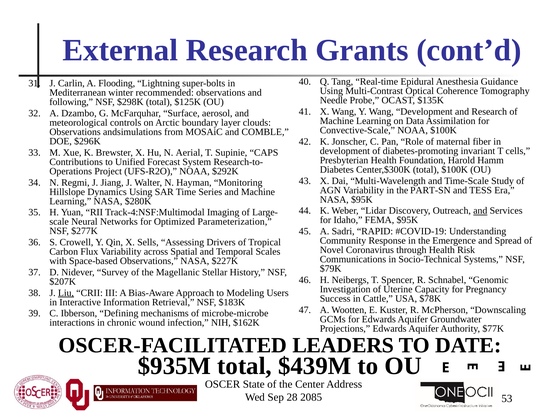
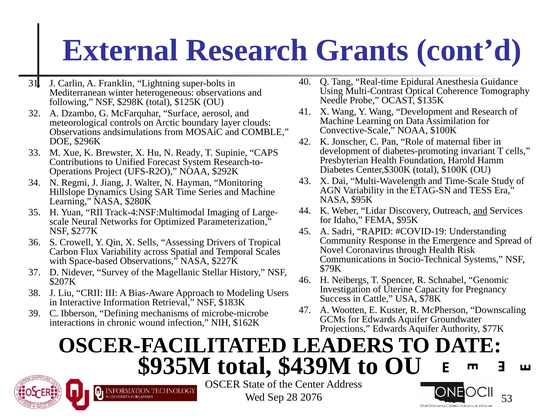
Flooding: Flooding -> Franklin
recommended: recommended -> heterogeneous
Aerial: Aerial -> Ready
PART-SN: PART-SN -> ETAG-SN
Liu underline: present -> none
2085: 2085 -> 2076
